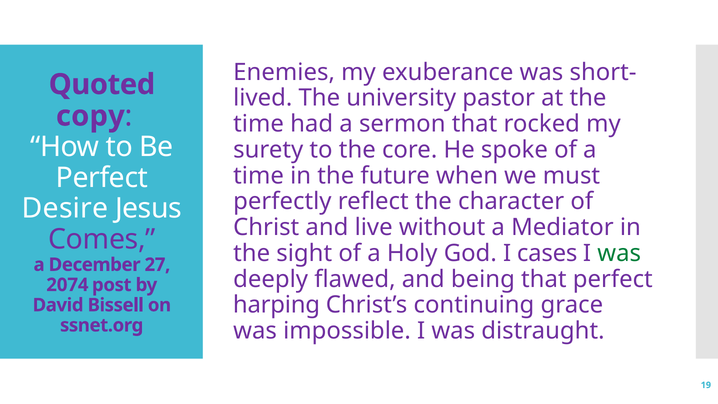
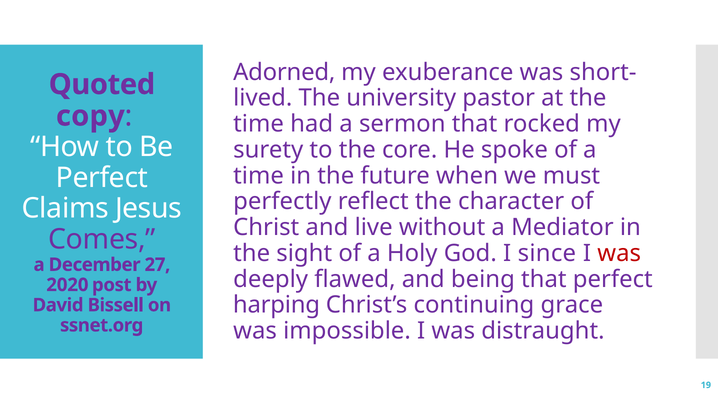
Enemies: Enemies -> Adorned
Desire: Desire -> Claims
cases: cases -> since
was at (619, 253) colour: green -> red
2074: 2074 -> 2020
